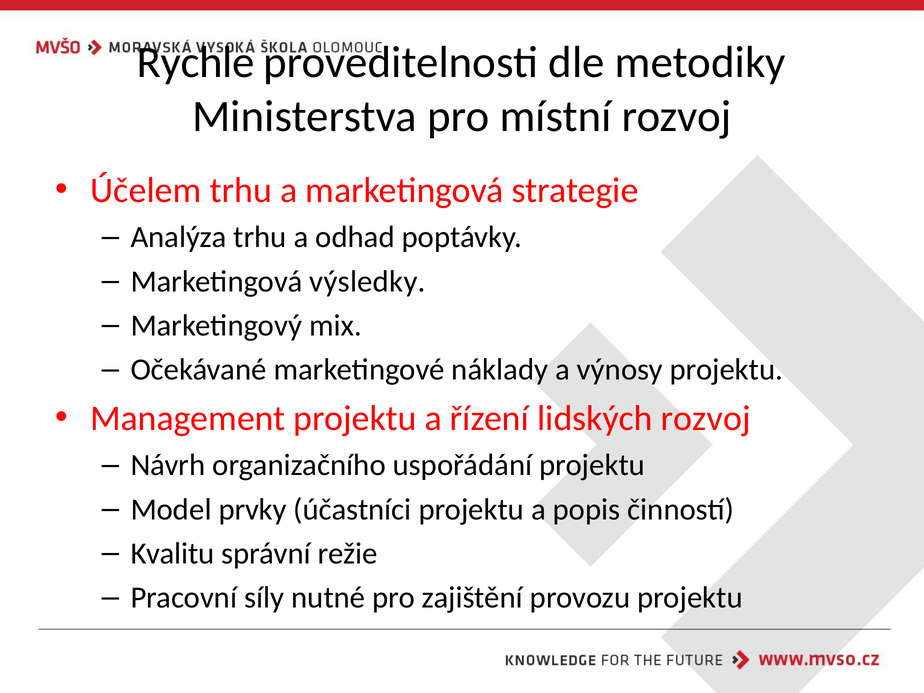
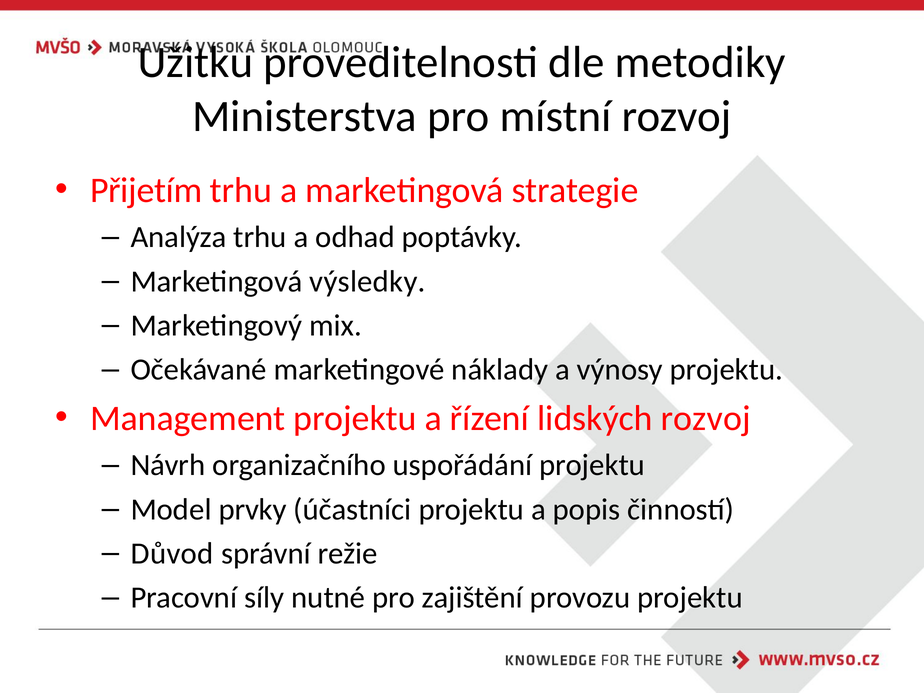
Rychle: Rychle -> Užitku
Účelem: Účelem -> Přijetím
Kvalitu: Kvalitu -> Důvod
